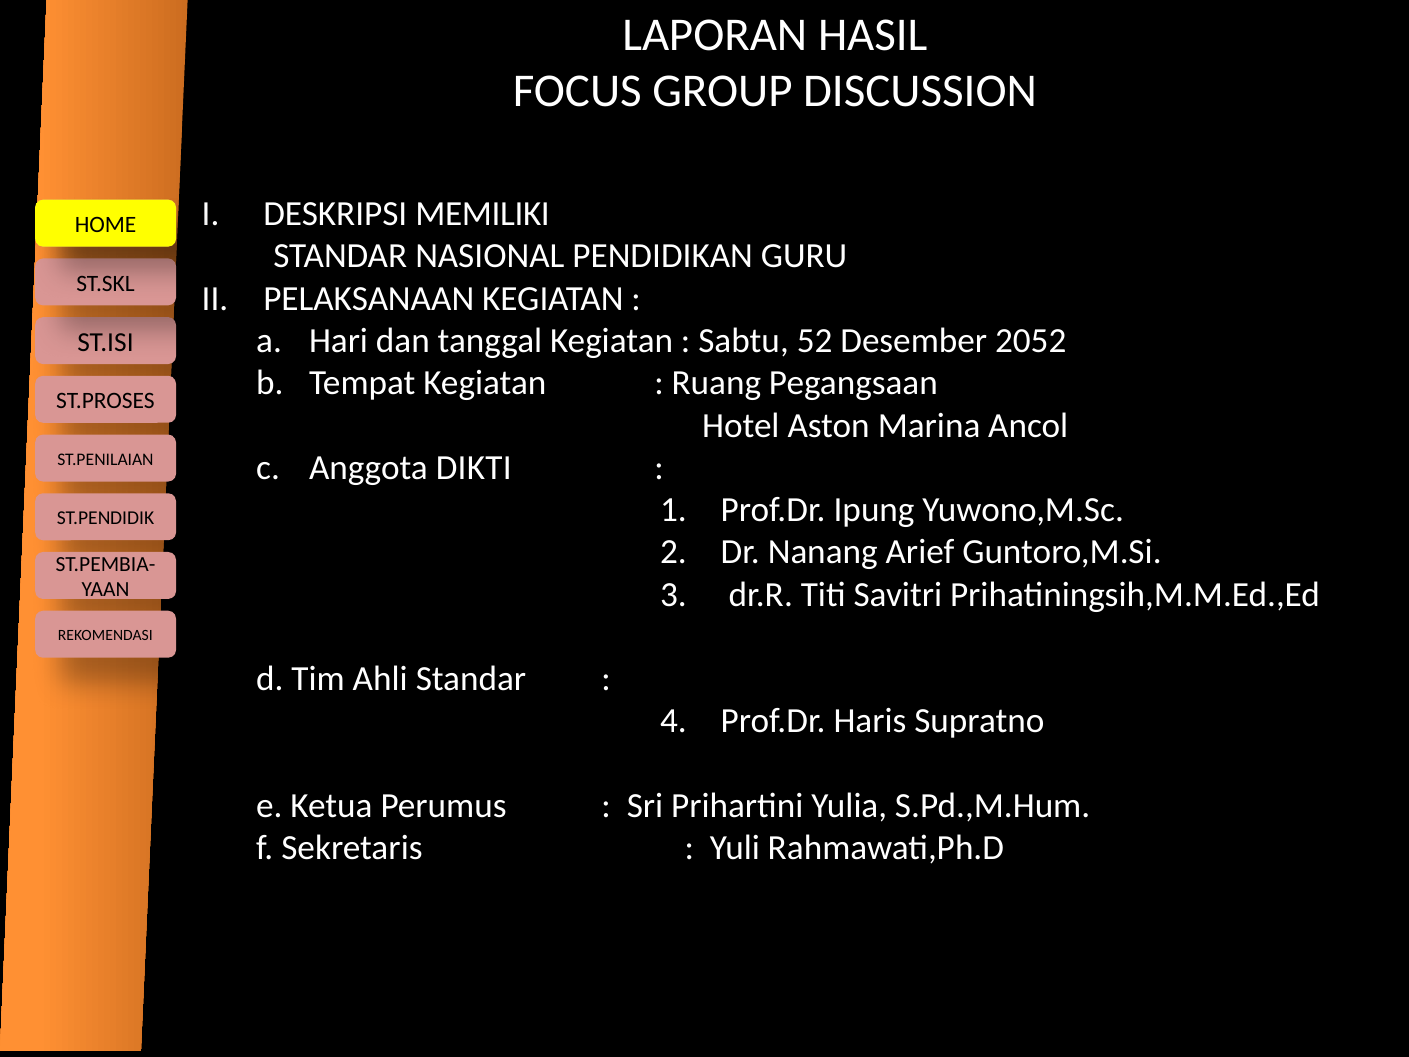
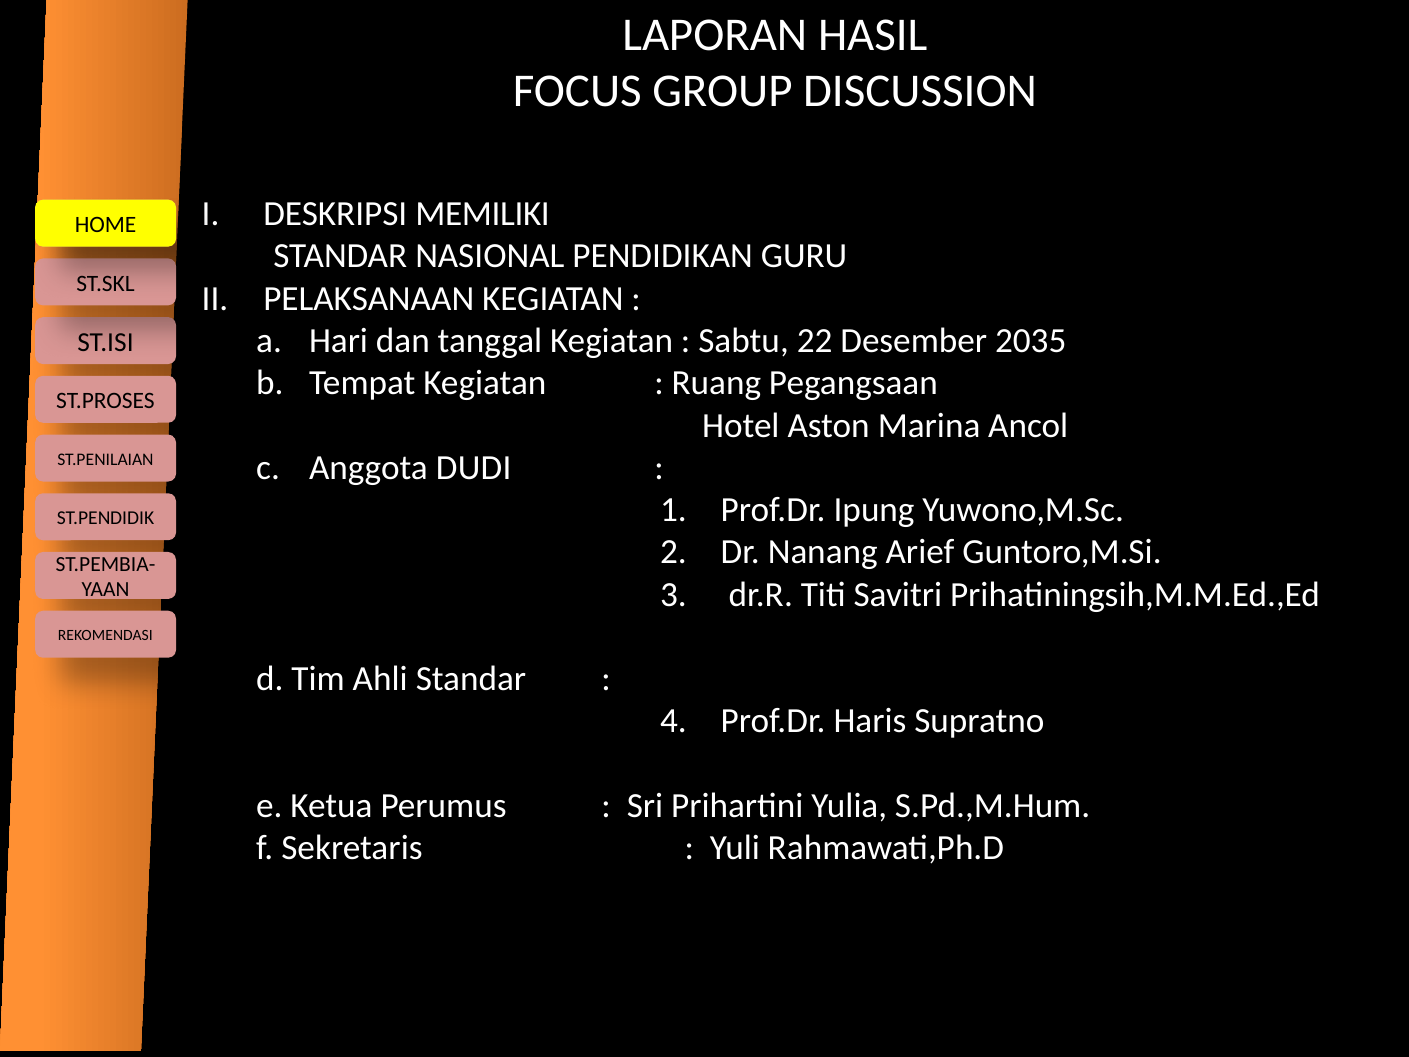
52: 52 -> 22
2052: 2052 -> 2035
DIKTI: DIKTI -> DUDI
